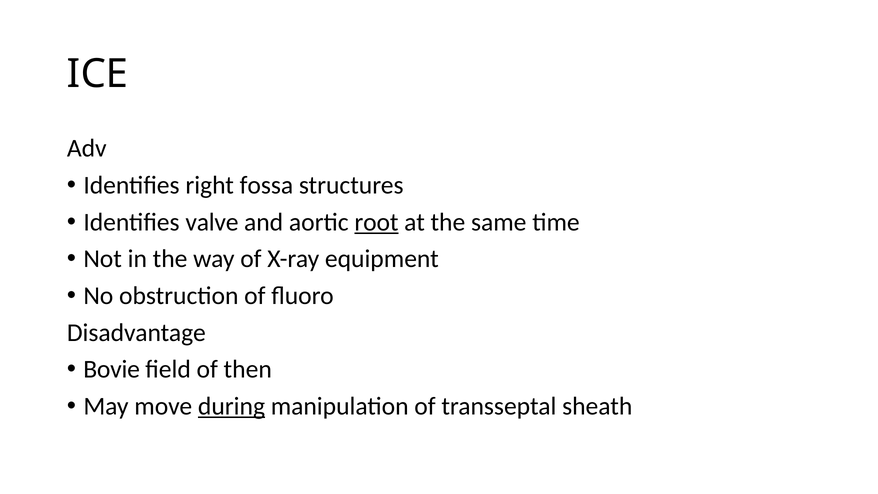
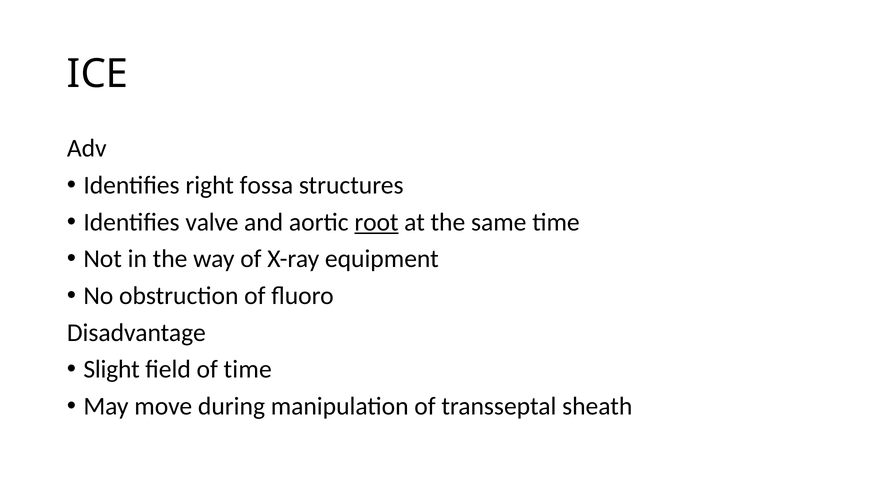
Bovie: Bovie -> Slight
of then: then -> time
during underline: present -> none
